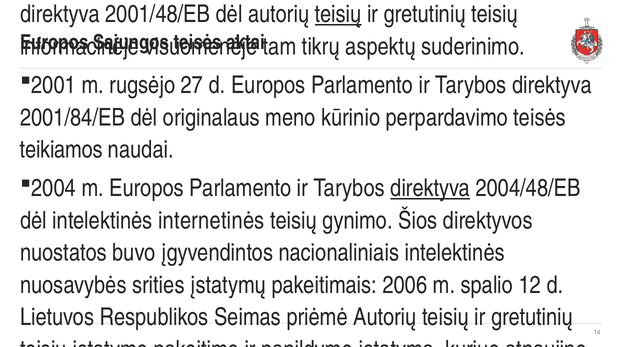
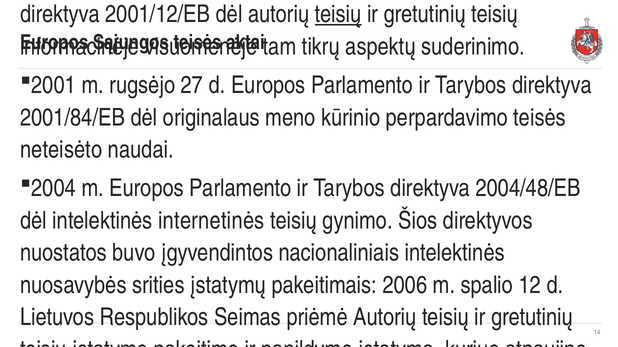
2001/48/EB: 2001/48/EB -> 2001/12/EB
teikiamos: teikiamos -> neteisėto
direktyva at (430, 189) underline: present -> none
